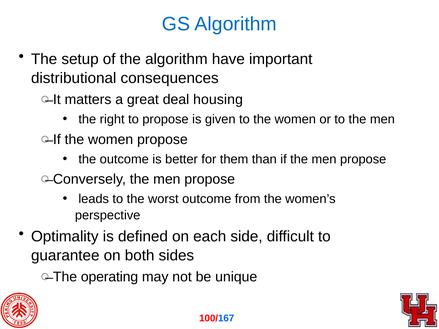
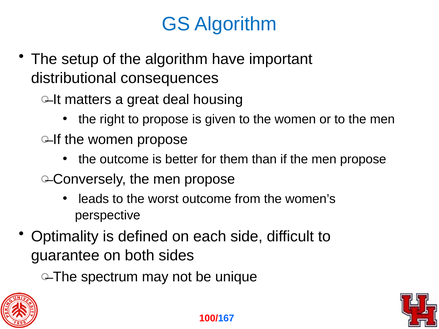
operating: operating -> spectrum
